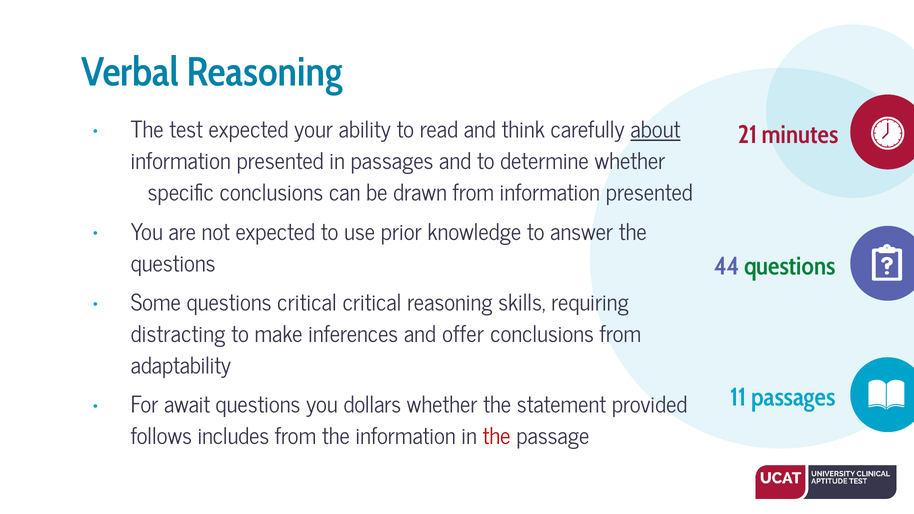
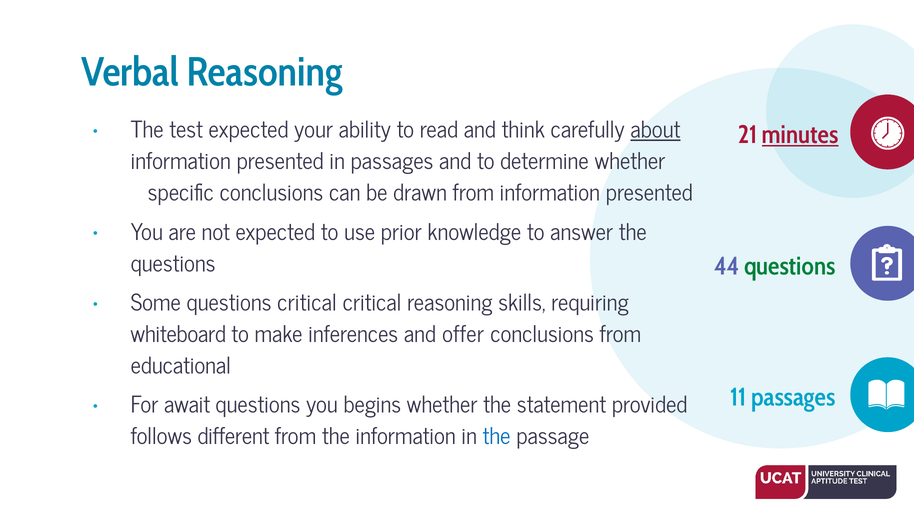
minutes underline: none -> present
distracting: distracting -> whiteboard
adaptability: adaptability -> educational
dollars: dollars -> begins
includes: includes -> different
the at (497, 437) colour: red -> blue
